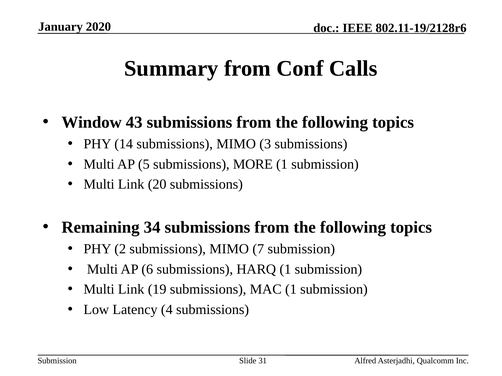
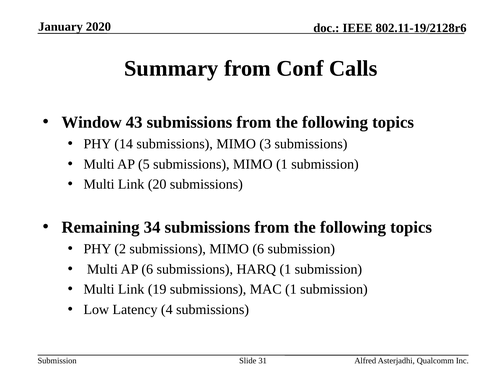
5 submissions MORE: MORE -> MIMO
MIMO 7: 7 -> 6
